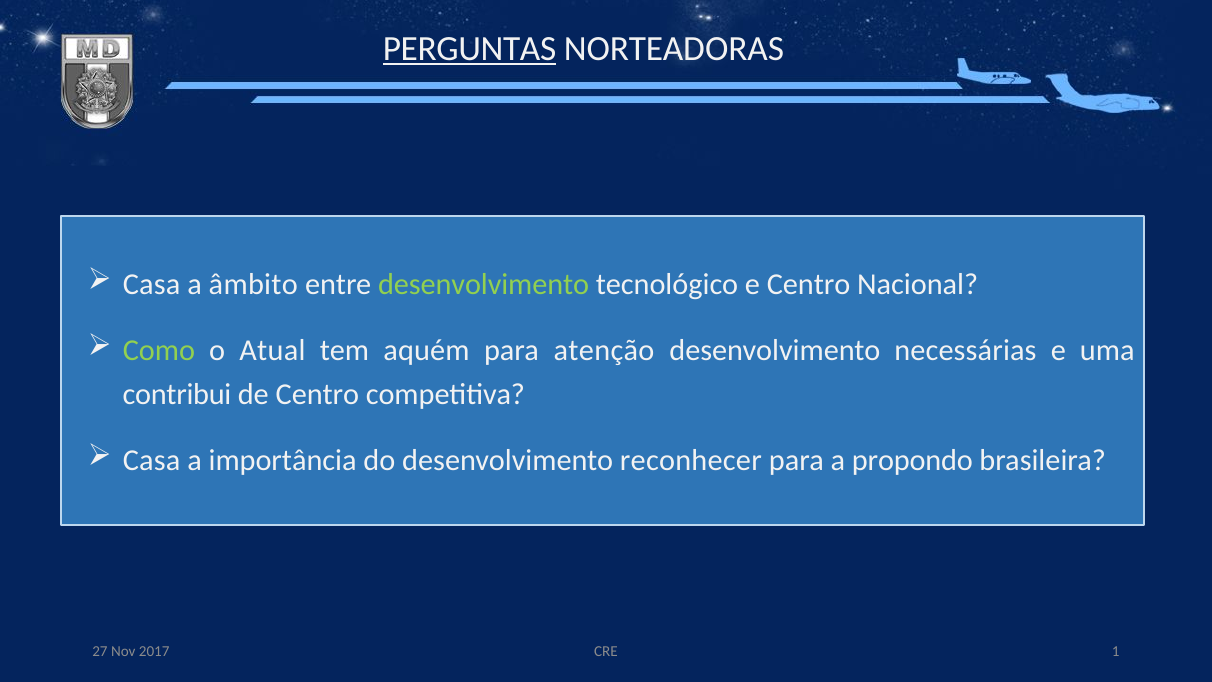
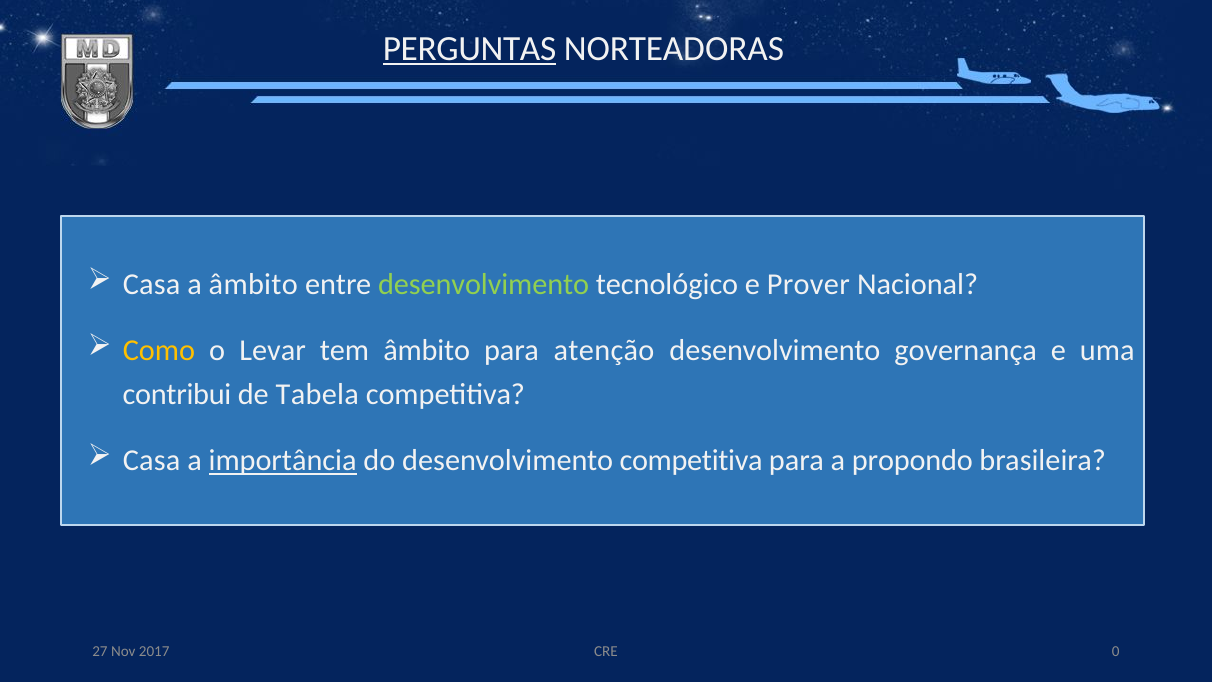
e Centro: Centro -> Prover
Como colour: light green -> yellow
Atual: Atual -> Levar
tem aquém: aquém -> âmbito
necessárias: necessárias -> governança
de Centro: Centro -> Tabela
importância underline: none -> present
desenvolvimento reconhecer: reconhecer -> competitiva
1: 1 -> 0
